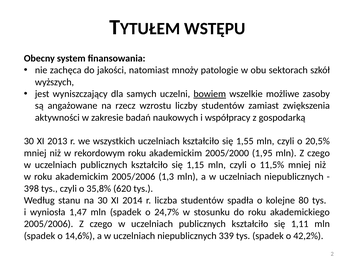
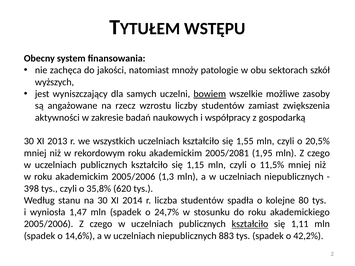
2005/2000: 2005/2000 -> 2005/2081
kształciło at (250, 224) underline: none -> present
339: 339 -> 883
